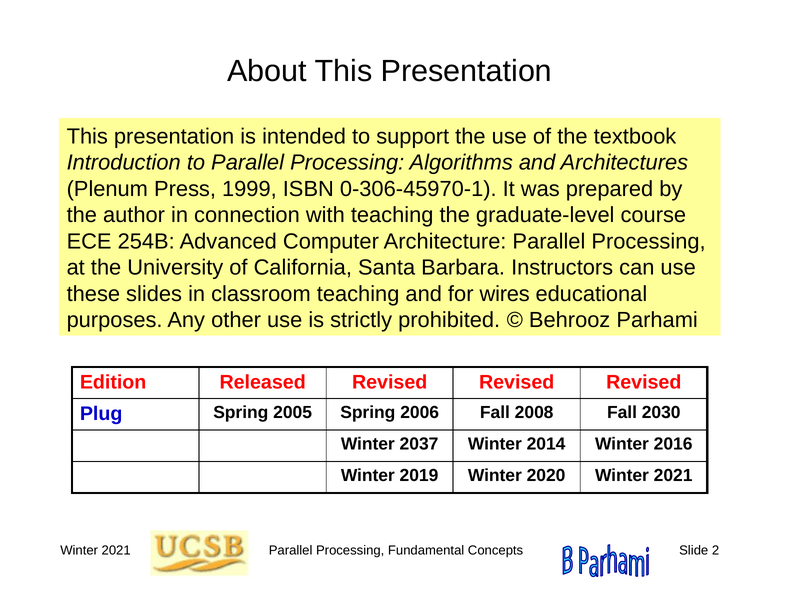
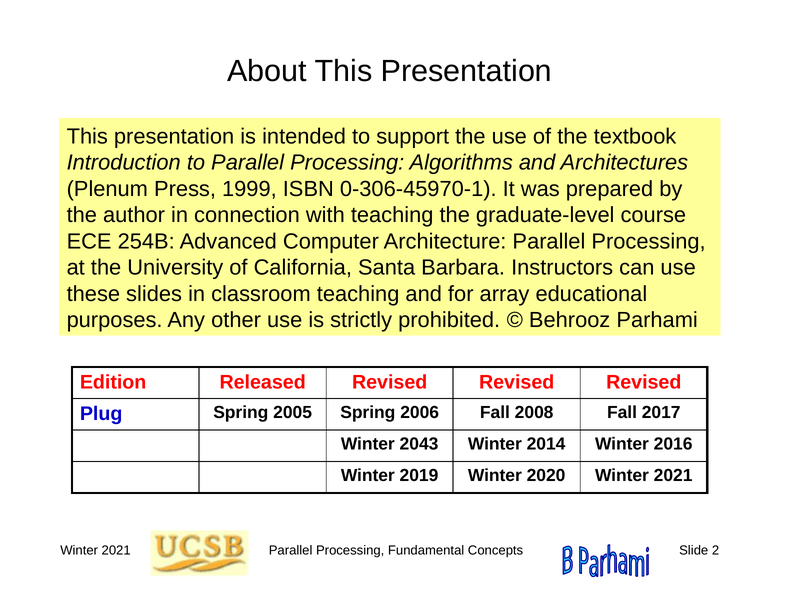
wires: wires -> array
2030: 2030 -> 2017
2037: 2037 -> 2043
